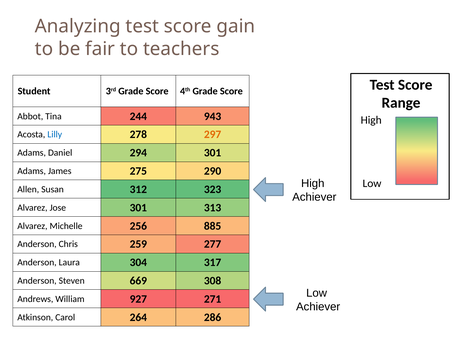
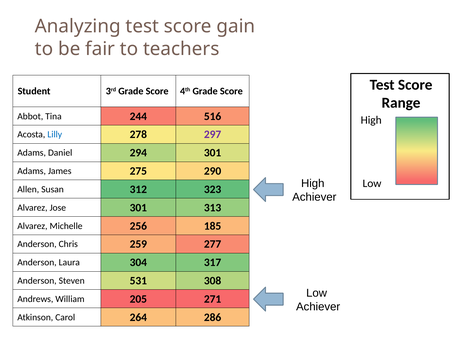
943: 943 -> 516
297 colour: orange -> purple
885: 885 -> 185
669: 669 -> 531
927: 927 -> 205
